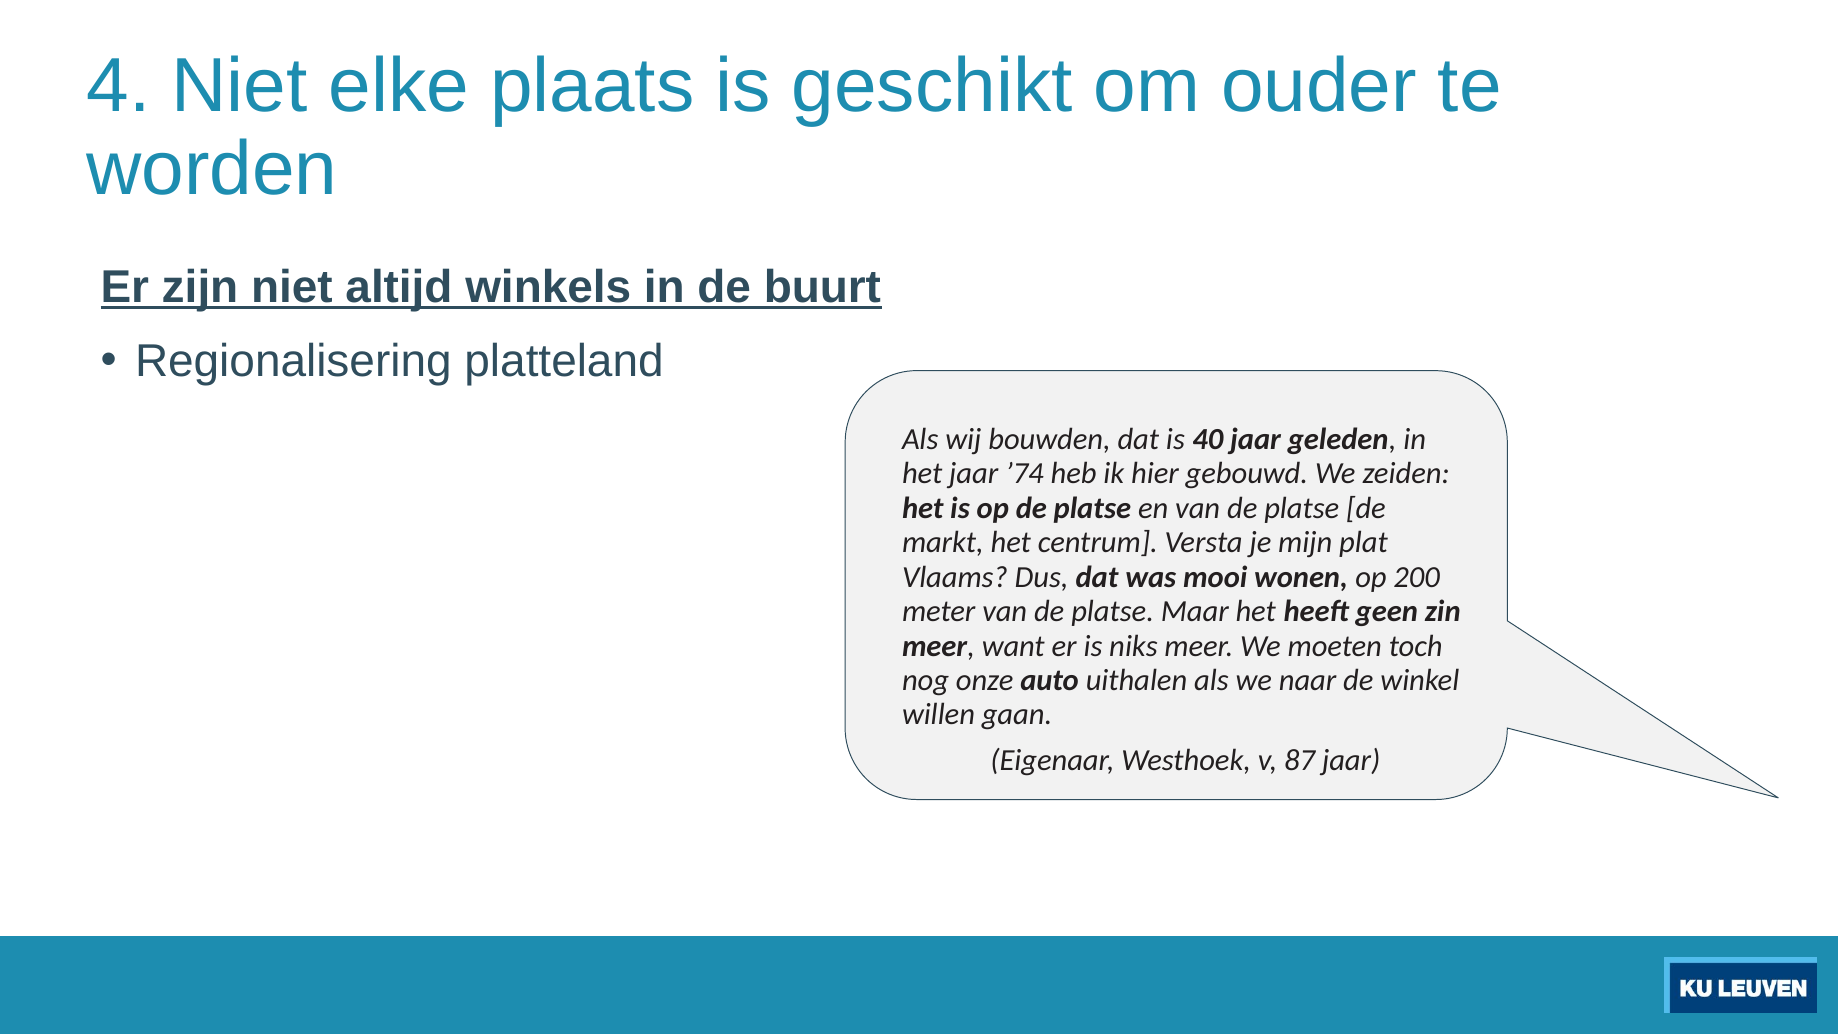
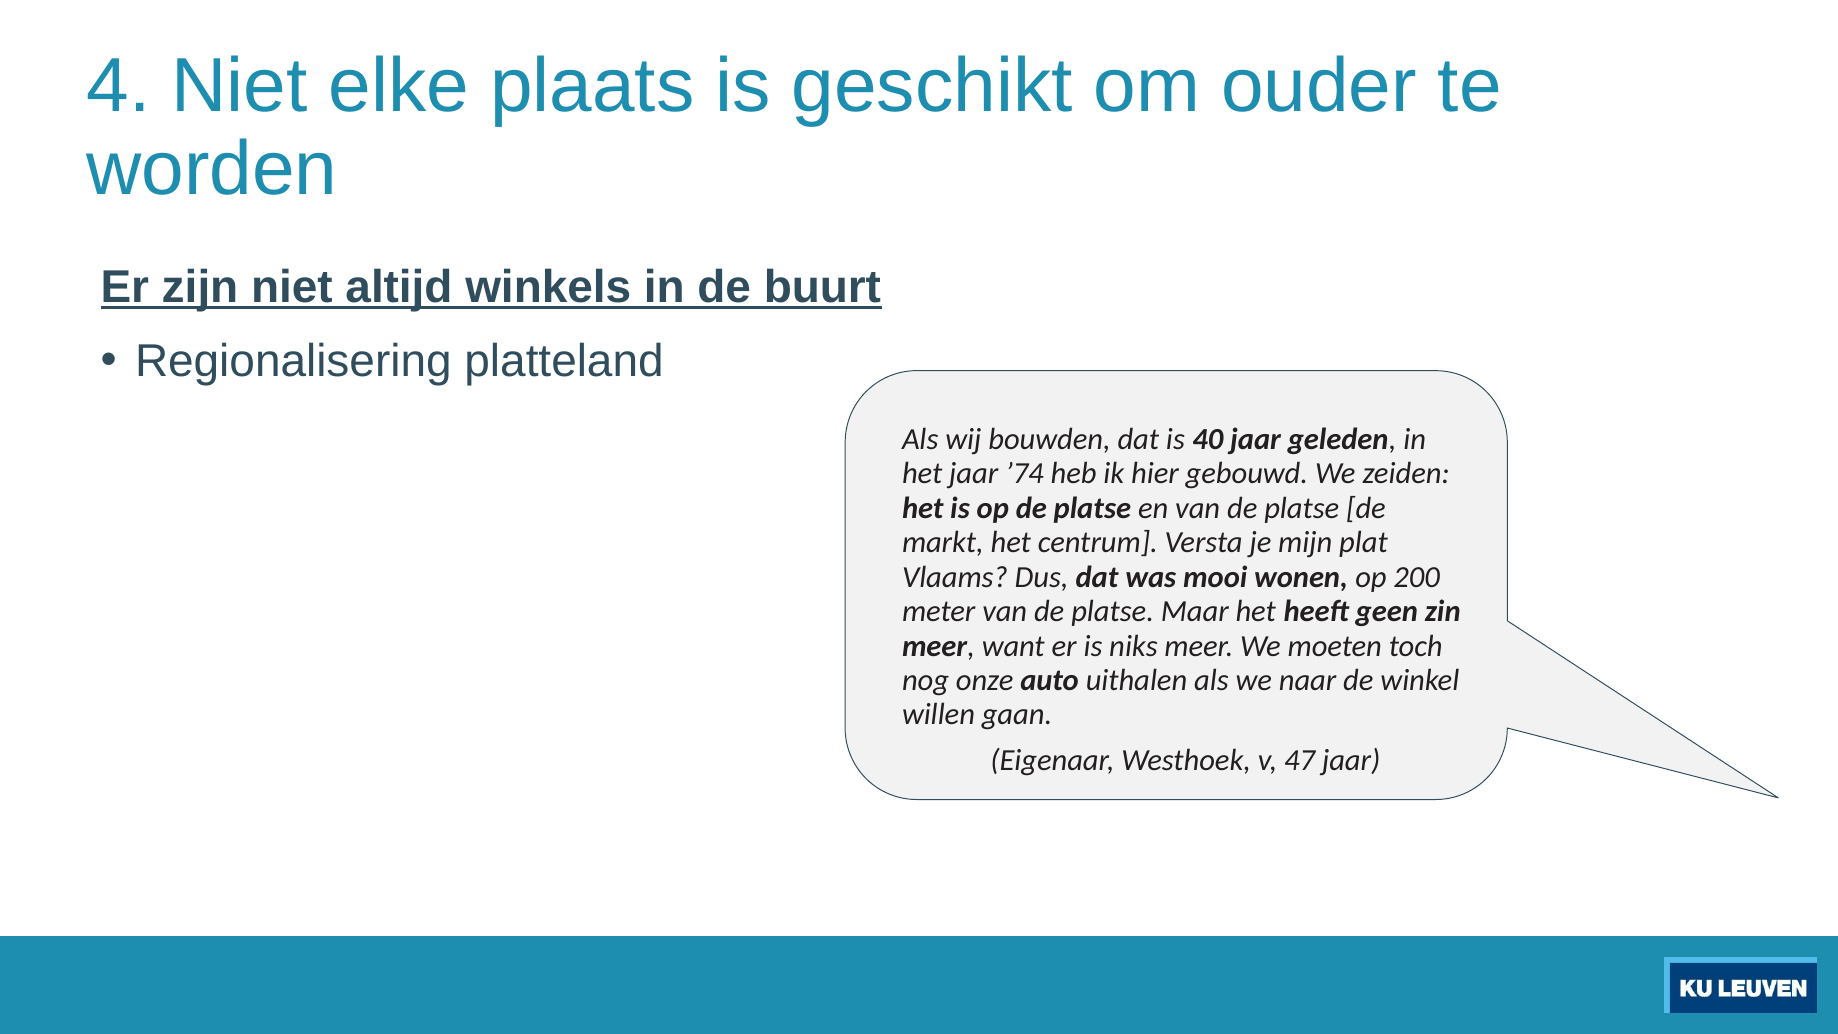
87: 87 -> 47
